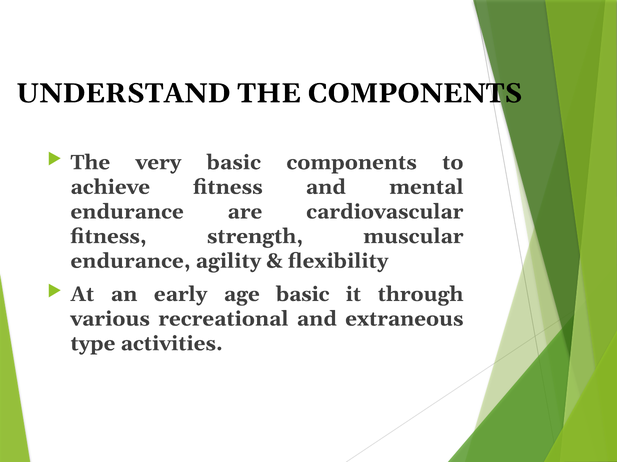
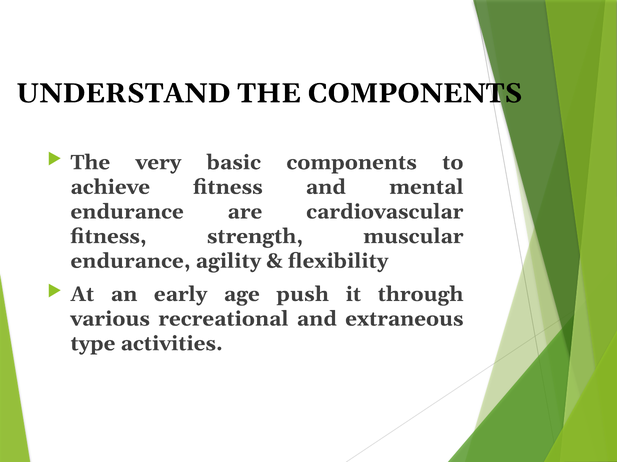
age basic: basic -> push
